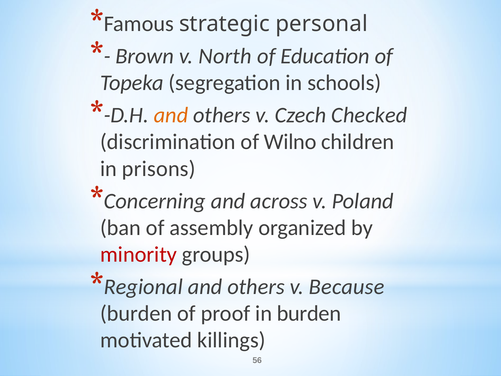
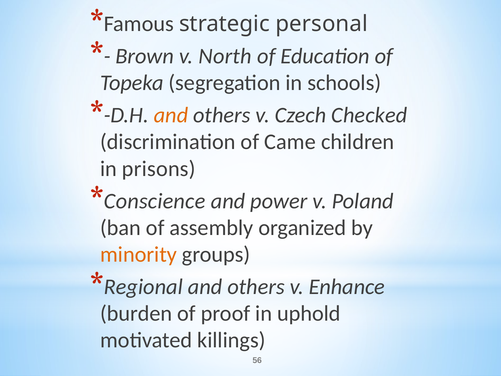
Wilno: Wilno -> Came
Concerning: Concerning -> Conscience
across: across -> power
minority colour: red -> orange
Because: Because -> Enhance
in burden: burden -> uphold
